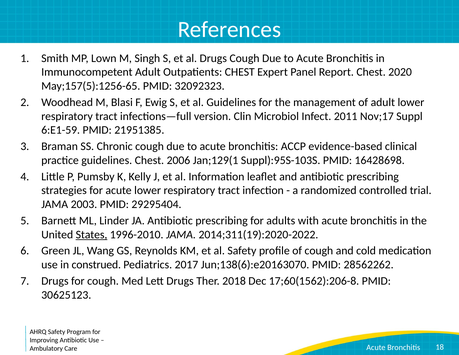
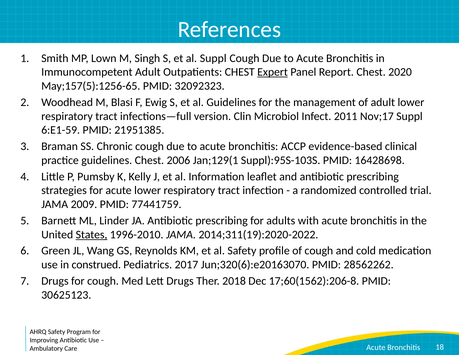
al Drugs: Drugs -> Suppl
Expert underline: none -> present
2003: 2003 -> 2009
29295404: 29295404 -> 77441759
Jun;138(6):e20163070: Jun;138(6):e20163070 -> Jun;320(6):e20163070
